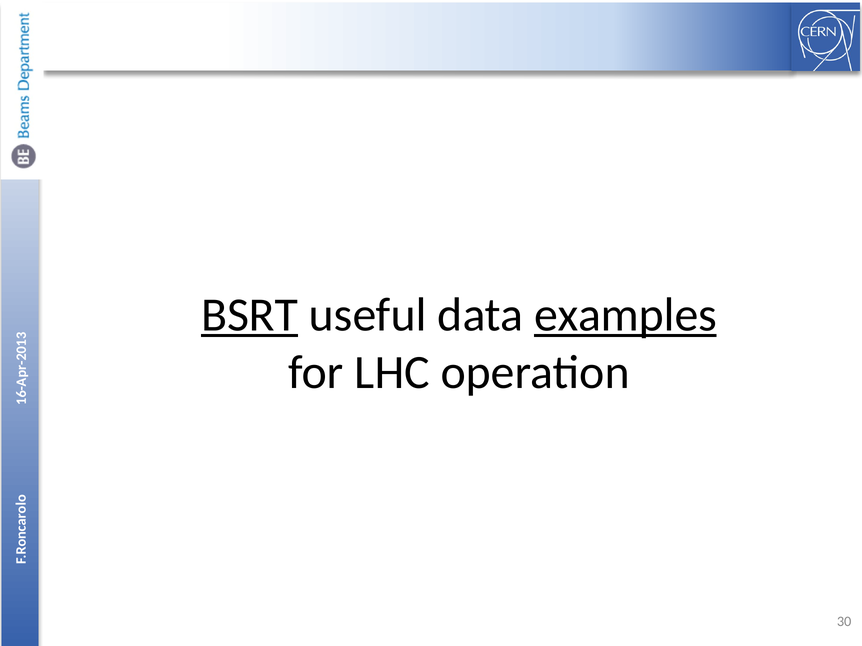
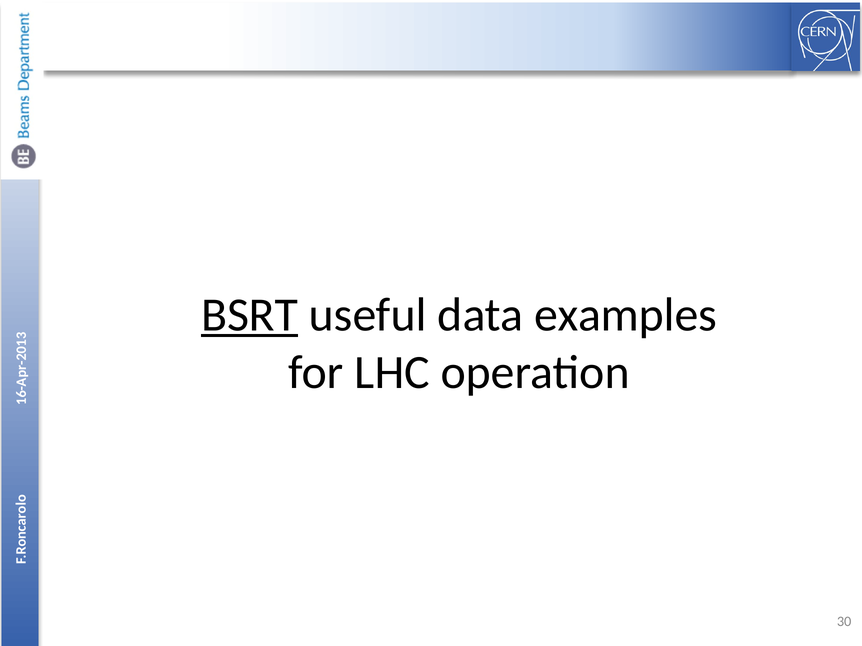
examples underline: present -> none
